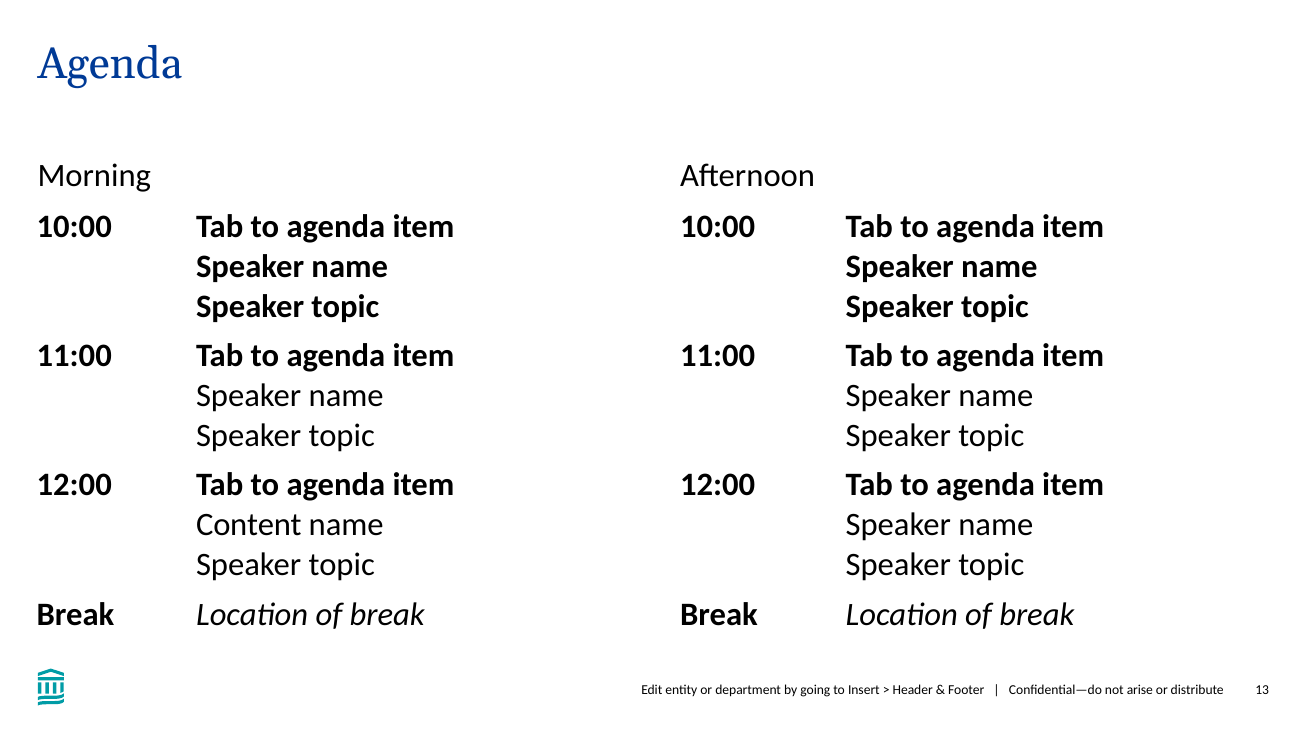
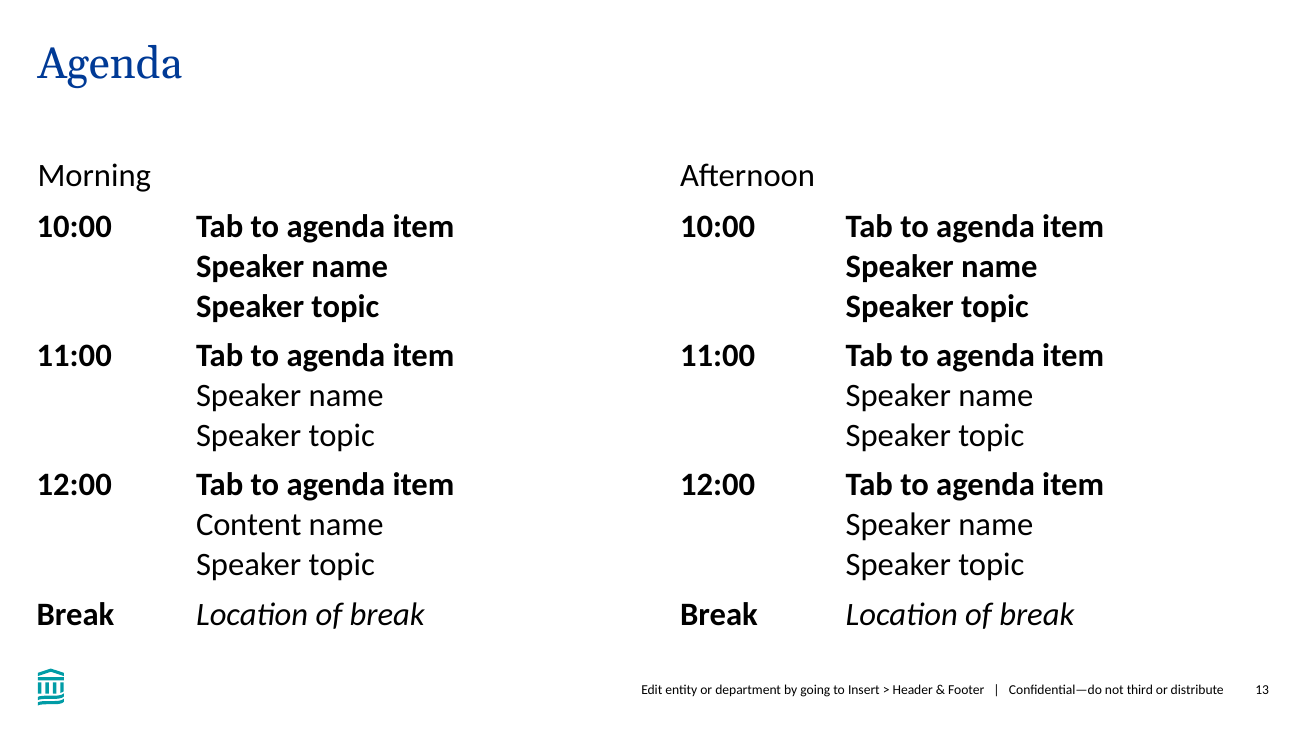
arise: arise -> third
